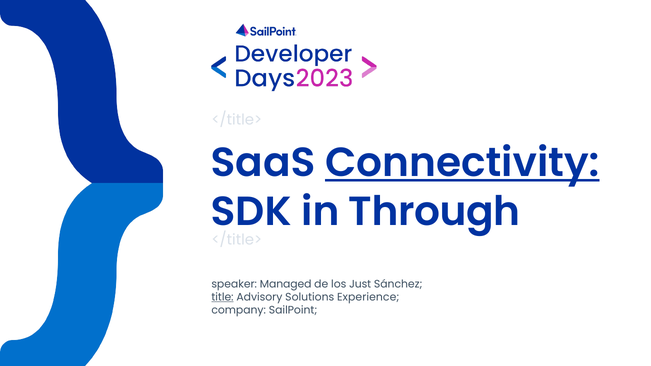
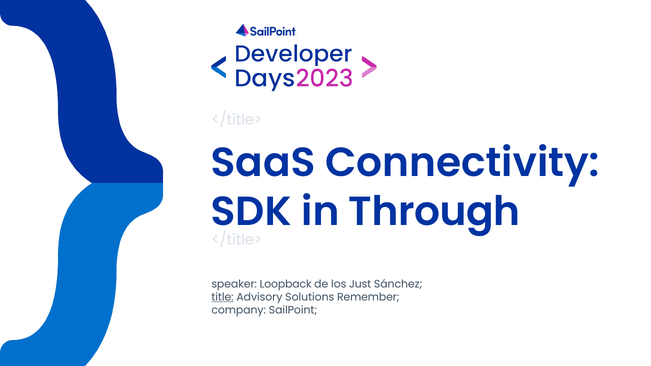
Connectivity underline: present -> none
Managed: Managed -> Loopback
Experience: Experience -> Remember
